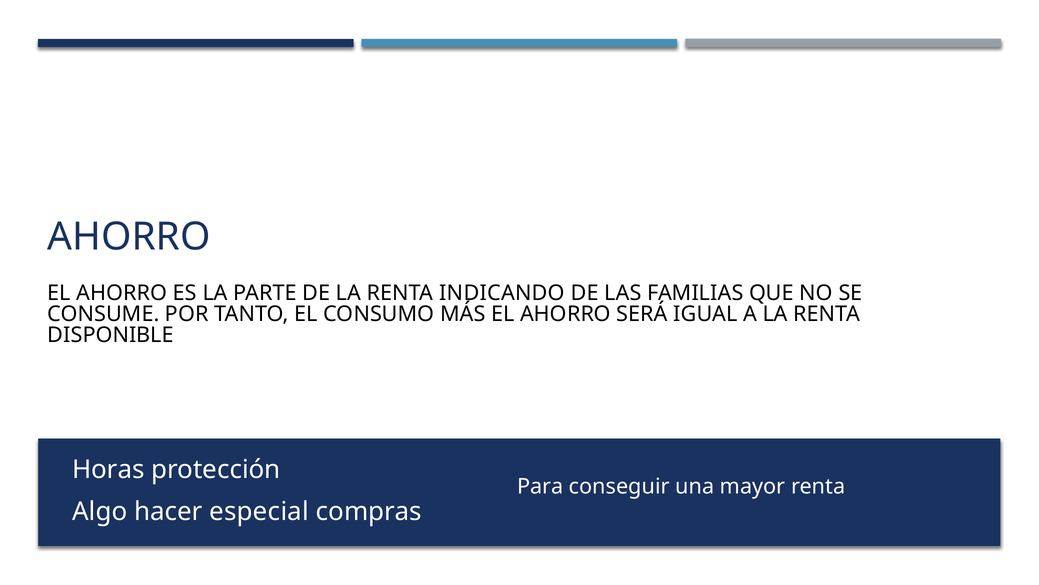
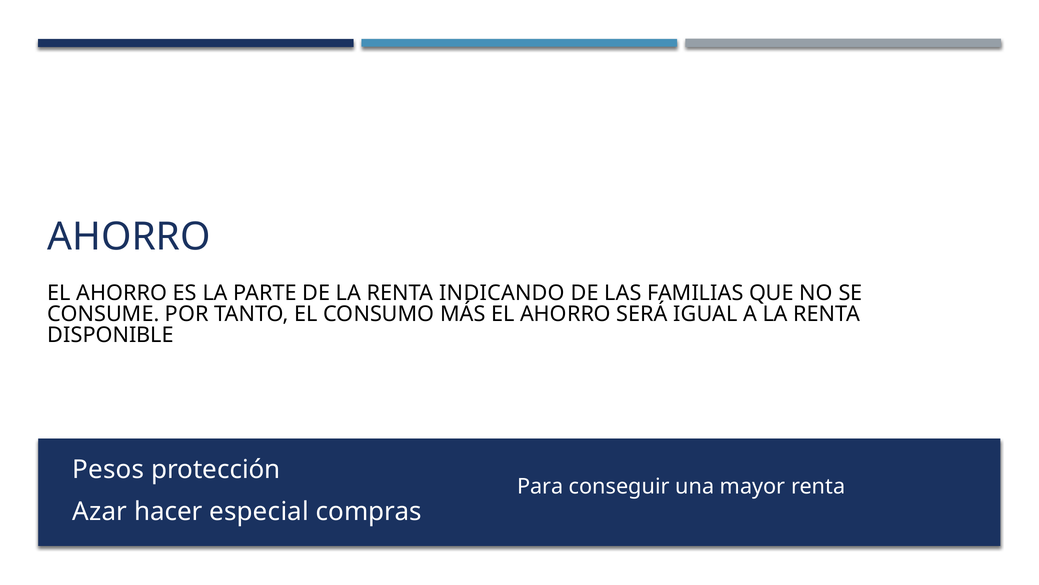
Horas: Horas -> Pesos
Algo: Algo -> Azar
